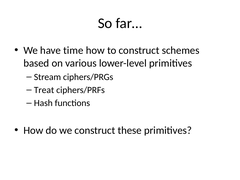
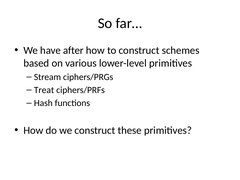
time: time -> after
